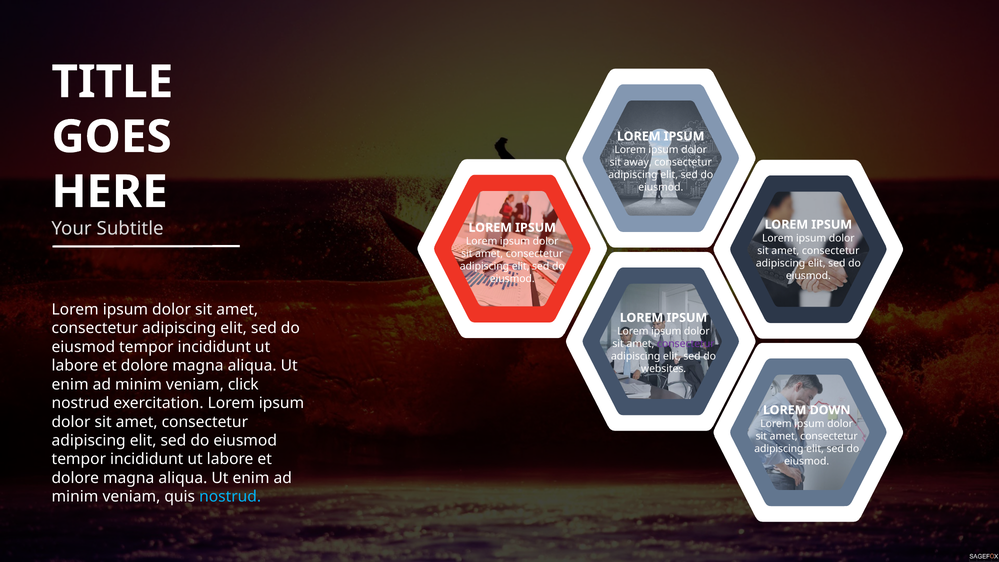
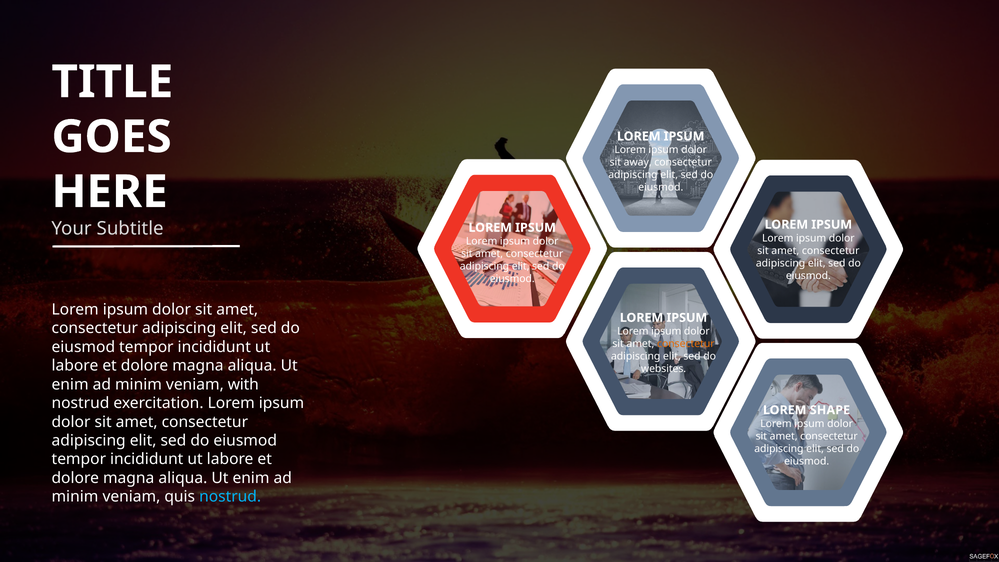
consectetur at (686, 344) colour: purple -> orange
click: click -> with
DOWN: DOWN -> SHAPE
